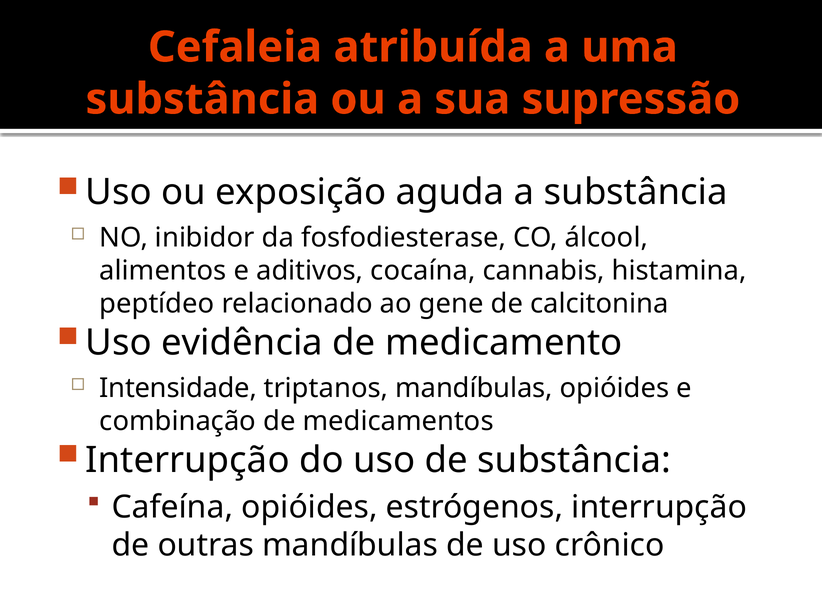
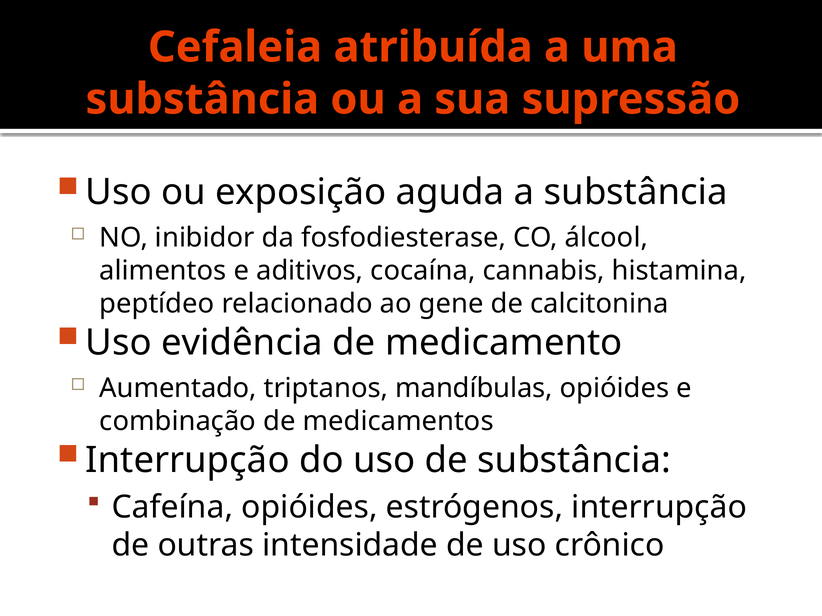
Intensidade: Intensidade -> Aumentado
outras mandíbulas: mandíbulas -> intensidade
